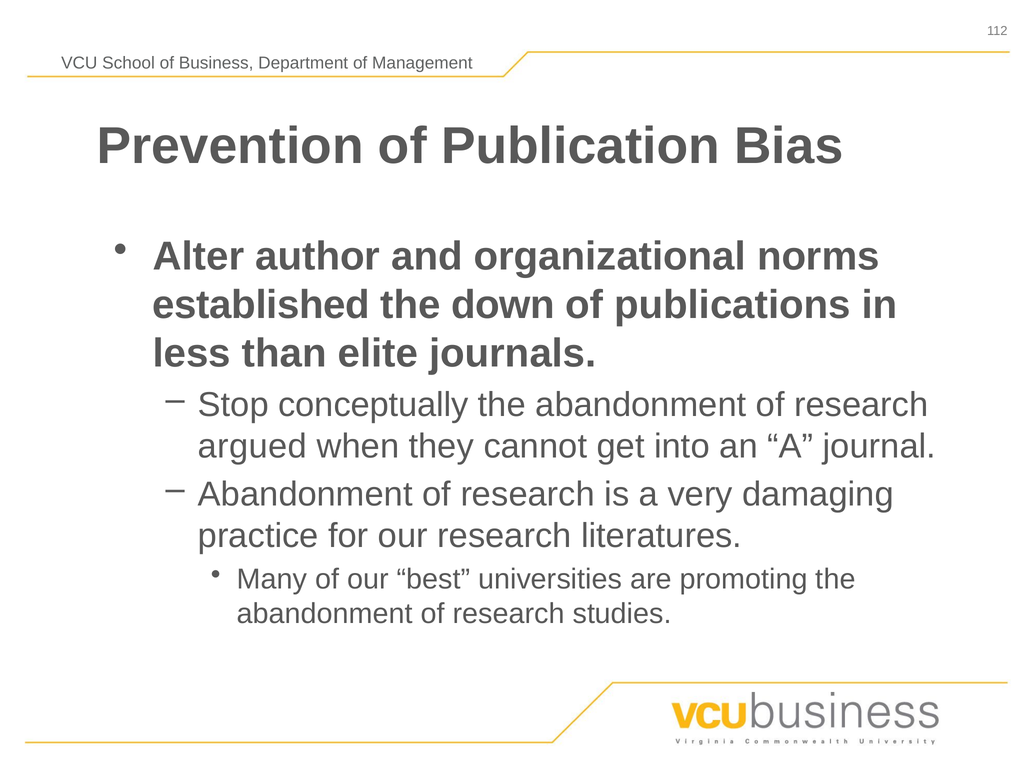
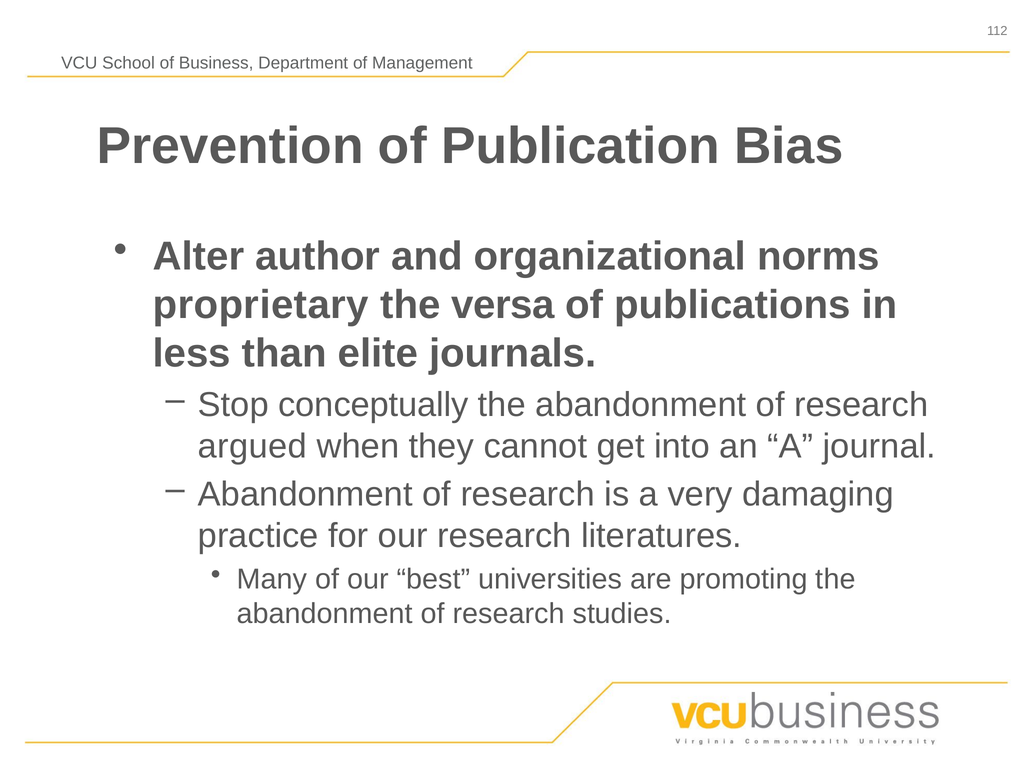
established: established -> proprietary
down: down -> versa
